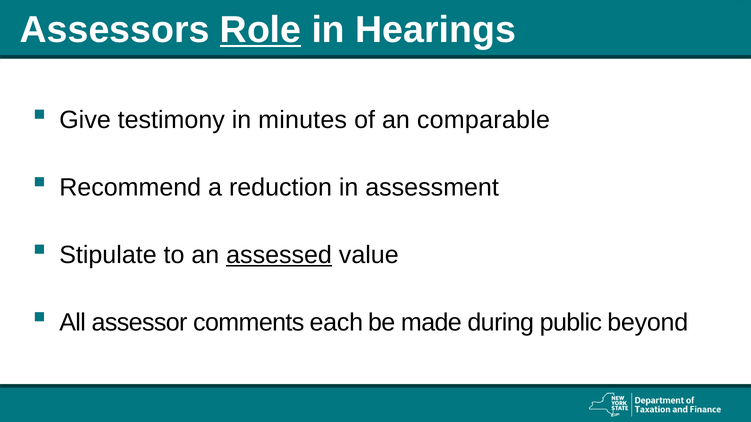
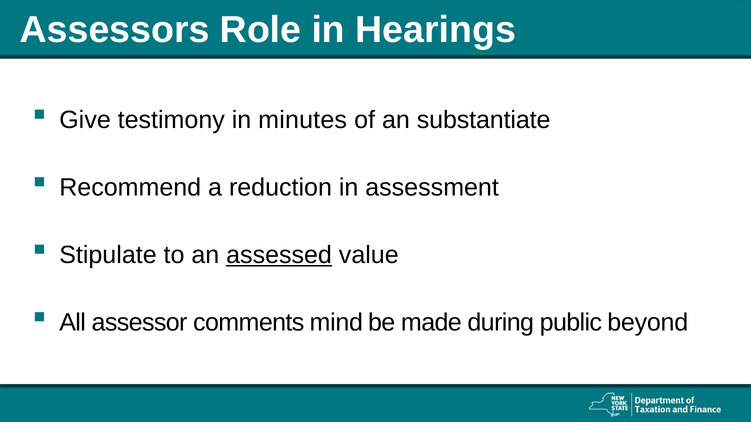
Role underline: present -> none
comparable: comparable -> substantiate
each: each -> mind
